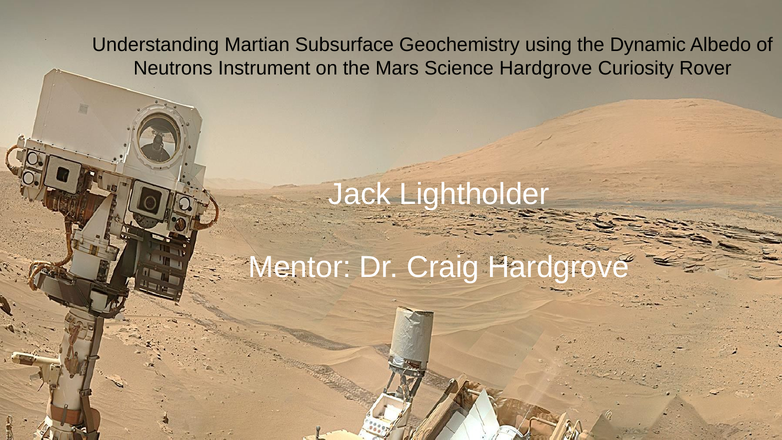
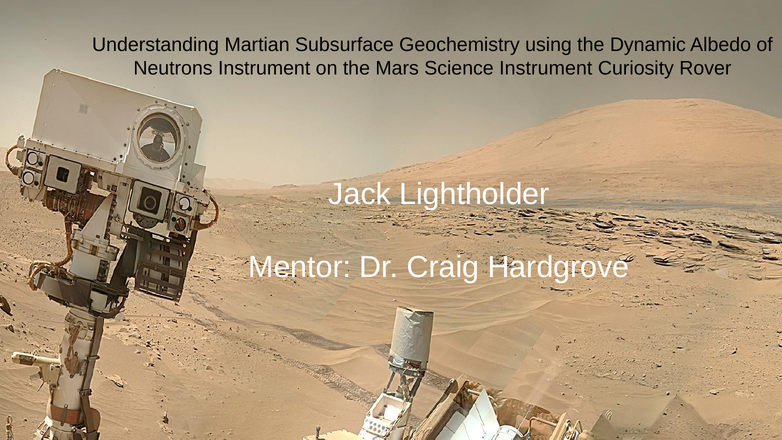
Science Hardgrove: Hardgrove -> Instrument
